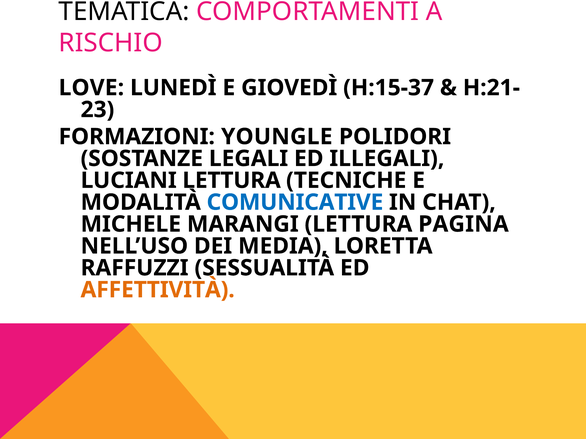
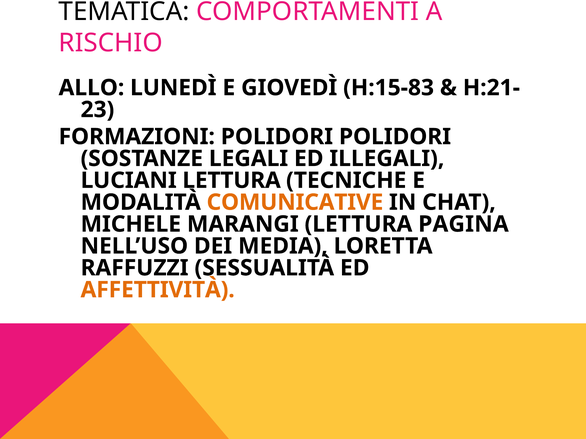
LOVE: LOVE -> ALLO
H:15-37: H:15-37 -> H:15-83
FORMAZIONI YOUNGLE: YOUNGLE -> POLIDORI
COMUNICATIVE colour: blue -> orange
